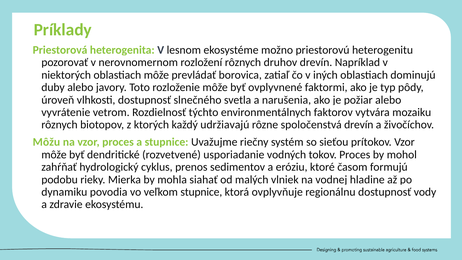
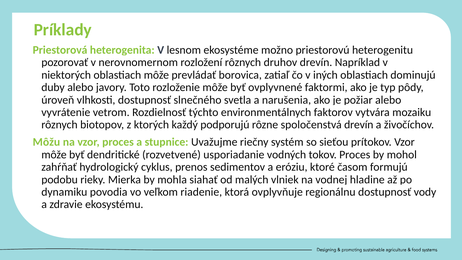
udržiavajú: udržiavajú -> podporujú
veľkom stupnice: stupnice -> riadenie
